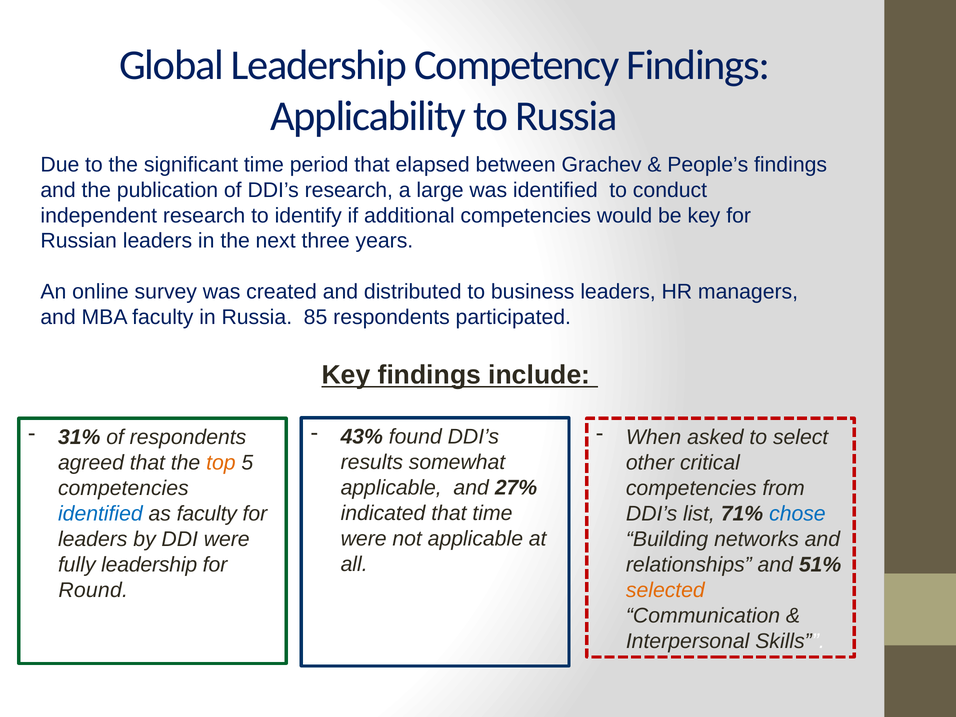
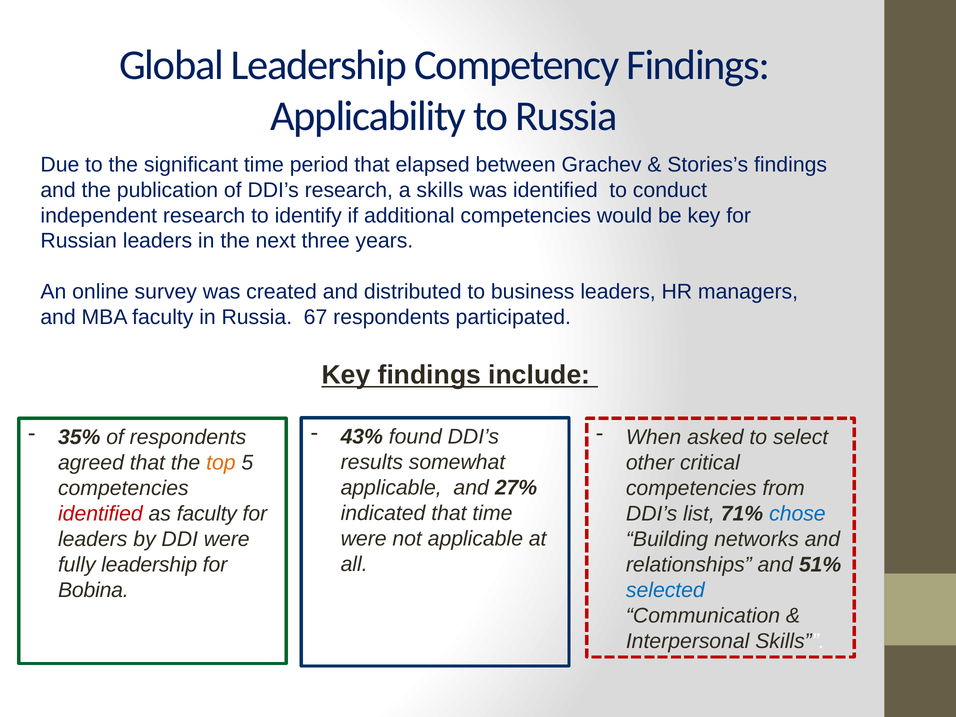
People’s: People’s -> Stories’s
a large: large -> skills
85: 85 -> 67
31%: 31% -> 35%
identified at (100, 514) colour: blue -> red
selected colour: orange -> blue
Round: Round -> Bobina
